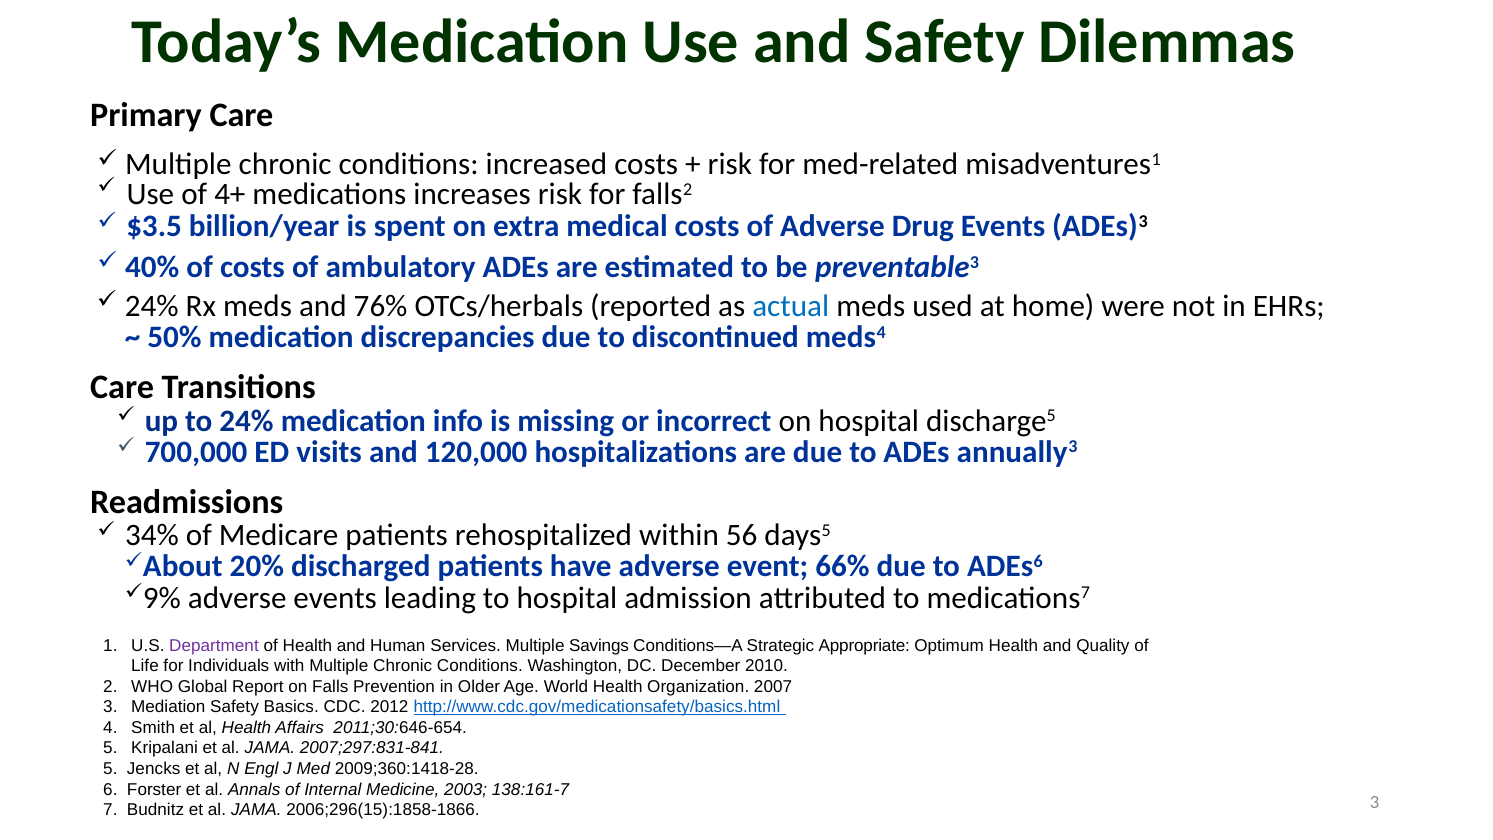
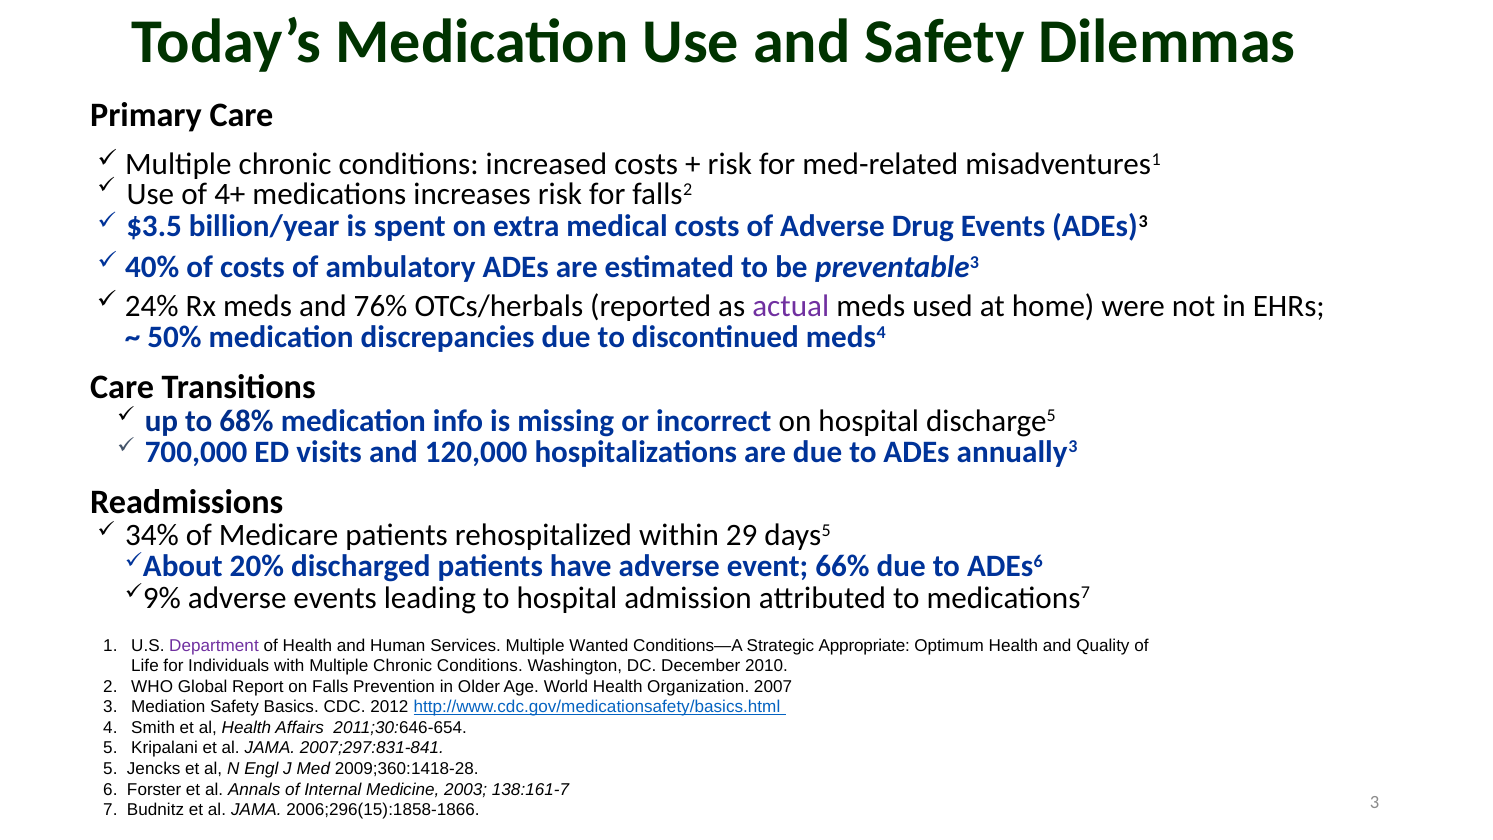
actual colour: blue -> purple
to 24%: 24% -> 68%
56: 56 -> 29
Savings: Savings -> Wanted
